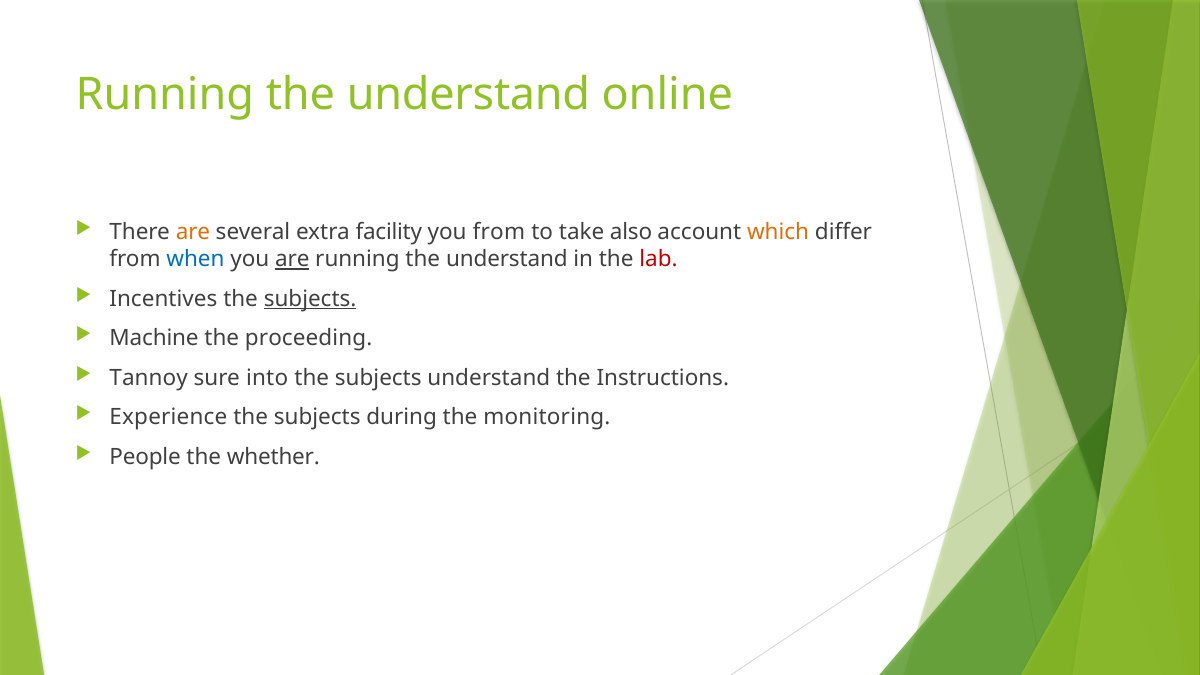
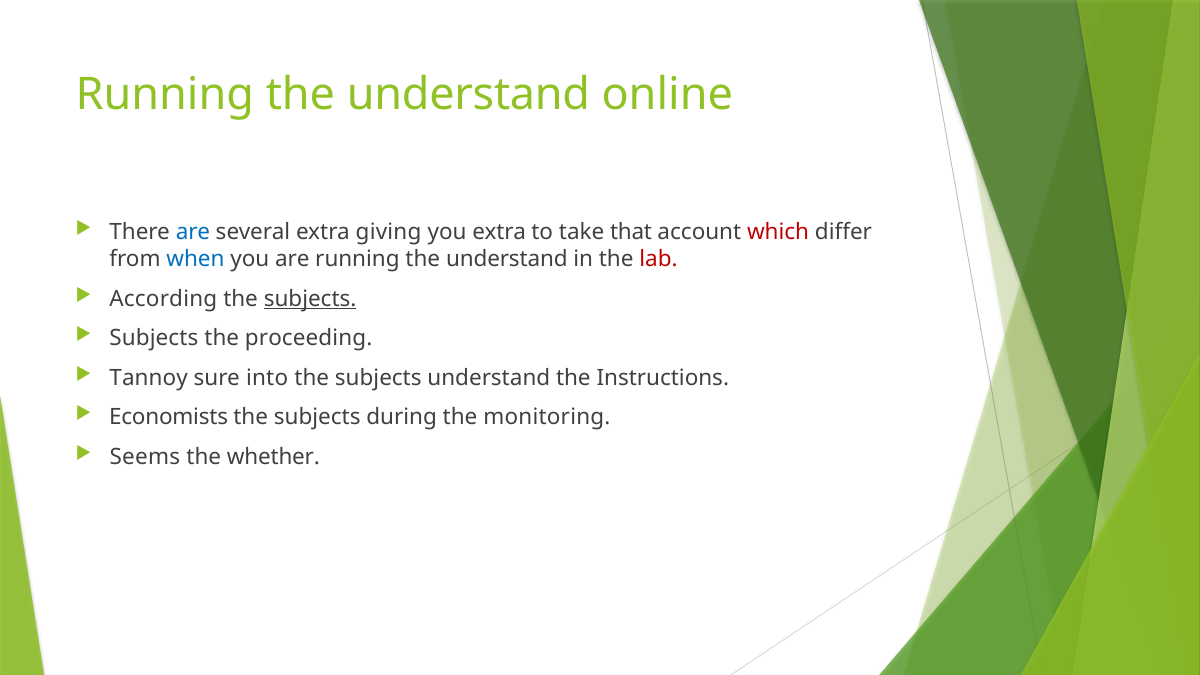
are at (193, 232) colour: orange -> blue
facility: facility -> giving
you from: from -> extra
also: also -> that
which colour: orange -> red
are at (292, 259) underline: present -> none
Incentives: Incentives -> According
Machine at (154, 338): Machine -> Subjects
Experience: Experience -> Economists
People: People -> Seems
